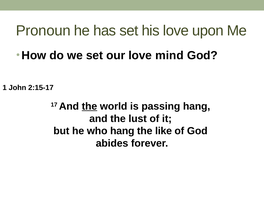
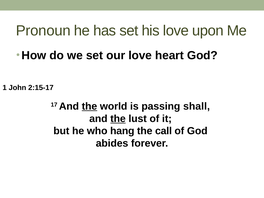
mind: mind -> heart
passing hang: hang -> shall
the at (118, 119) underline: none -> present
like: like -> call
